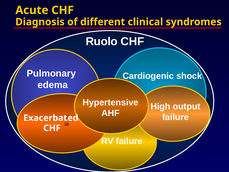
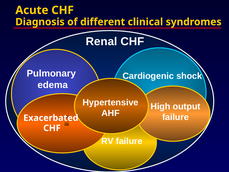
Ruolo: Ruolo -> Renal
